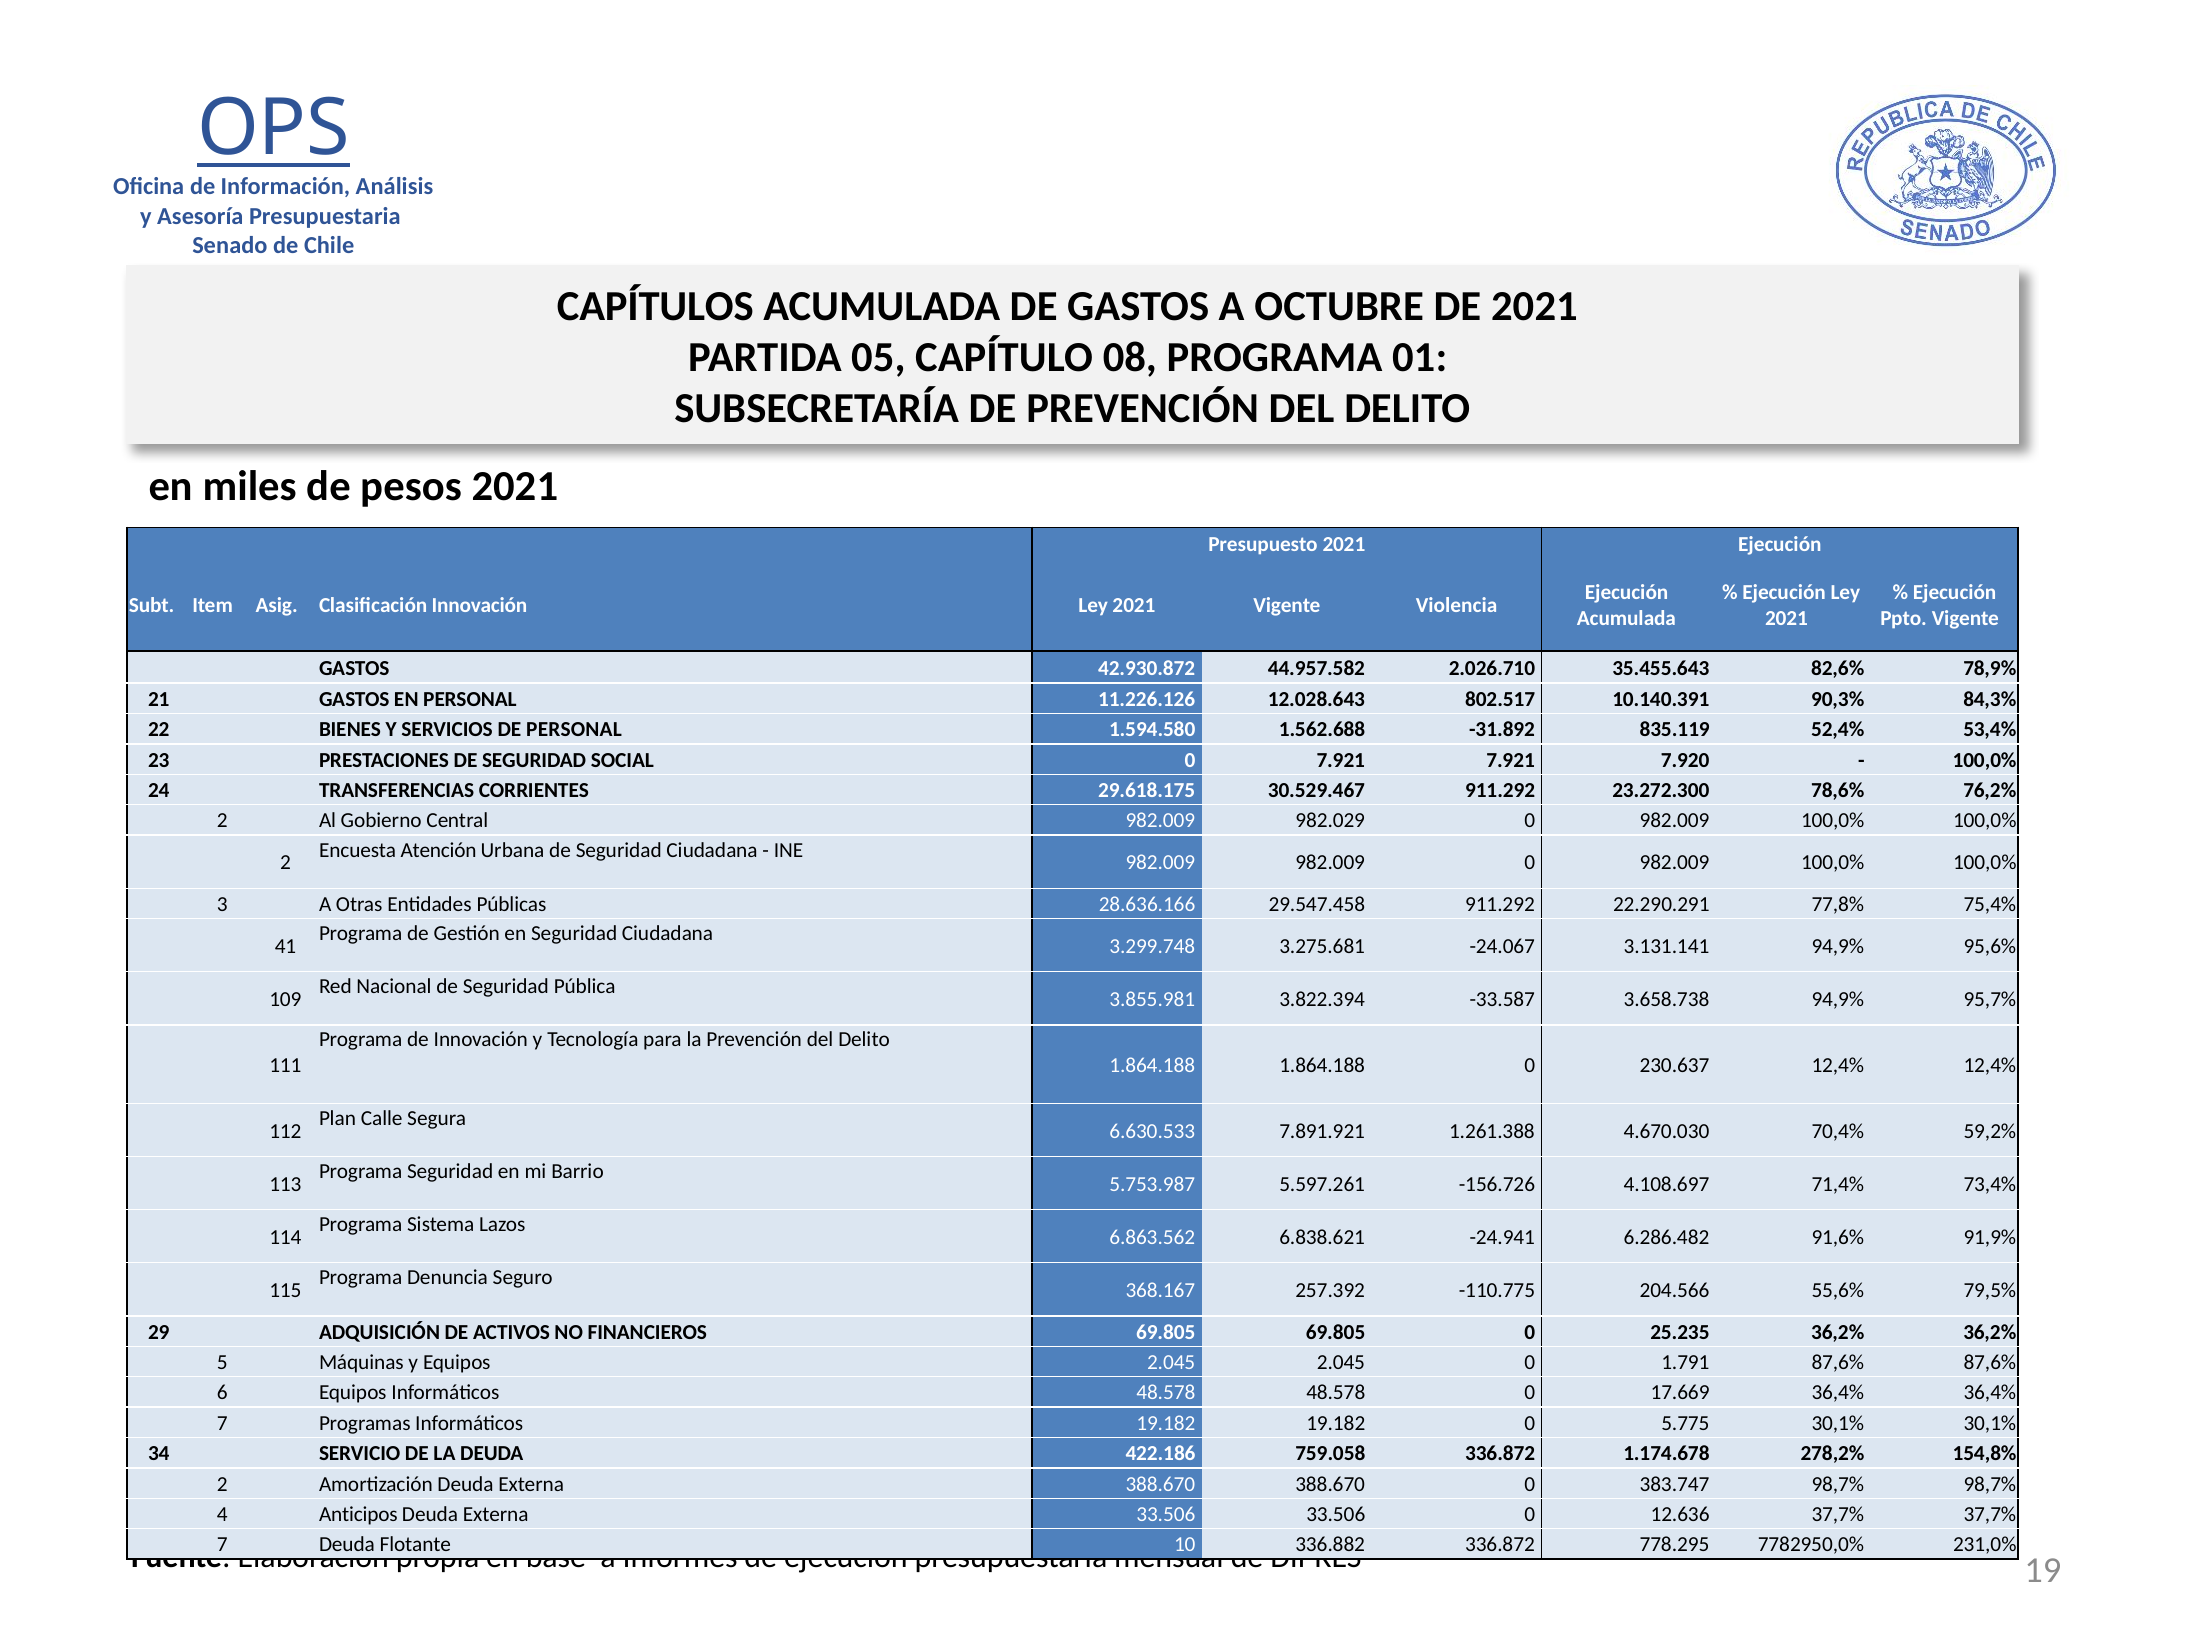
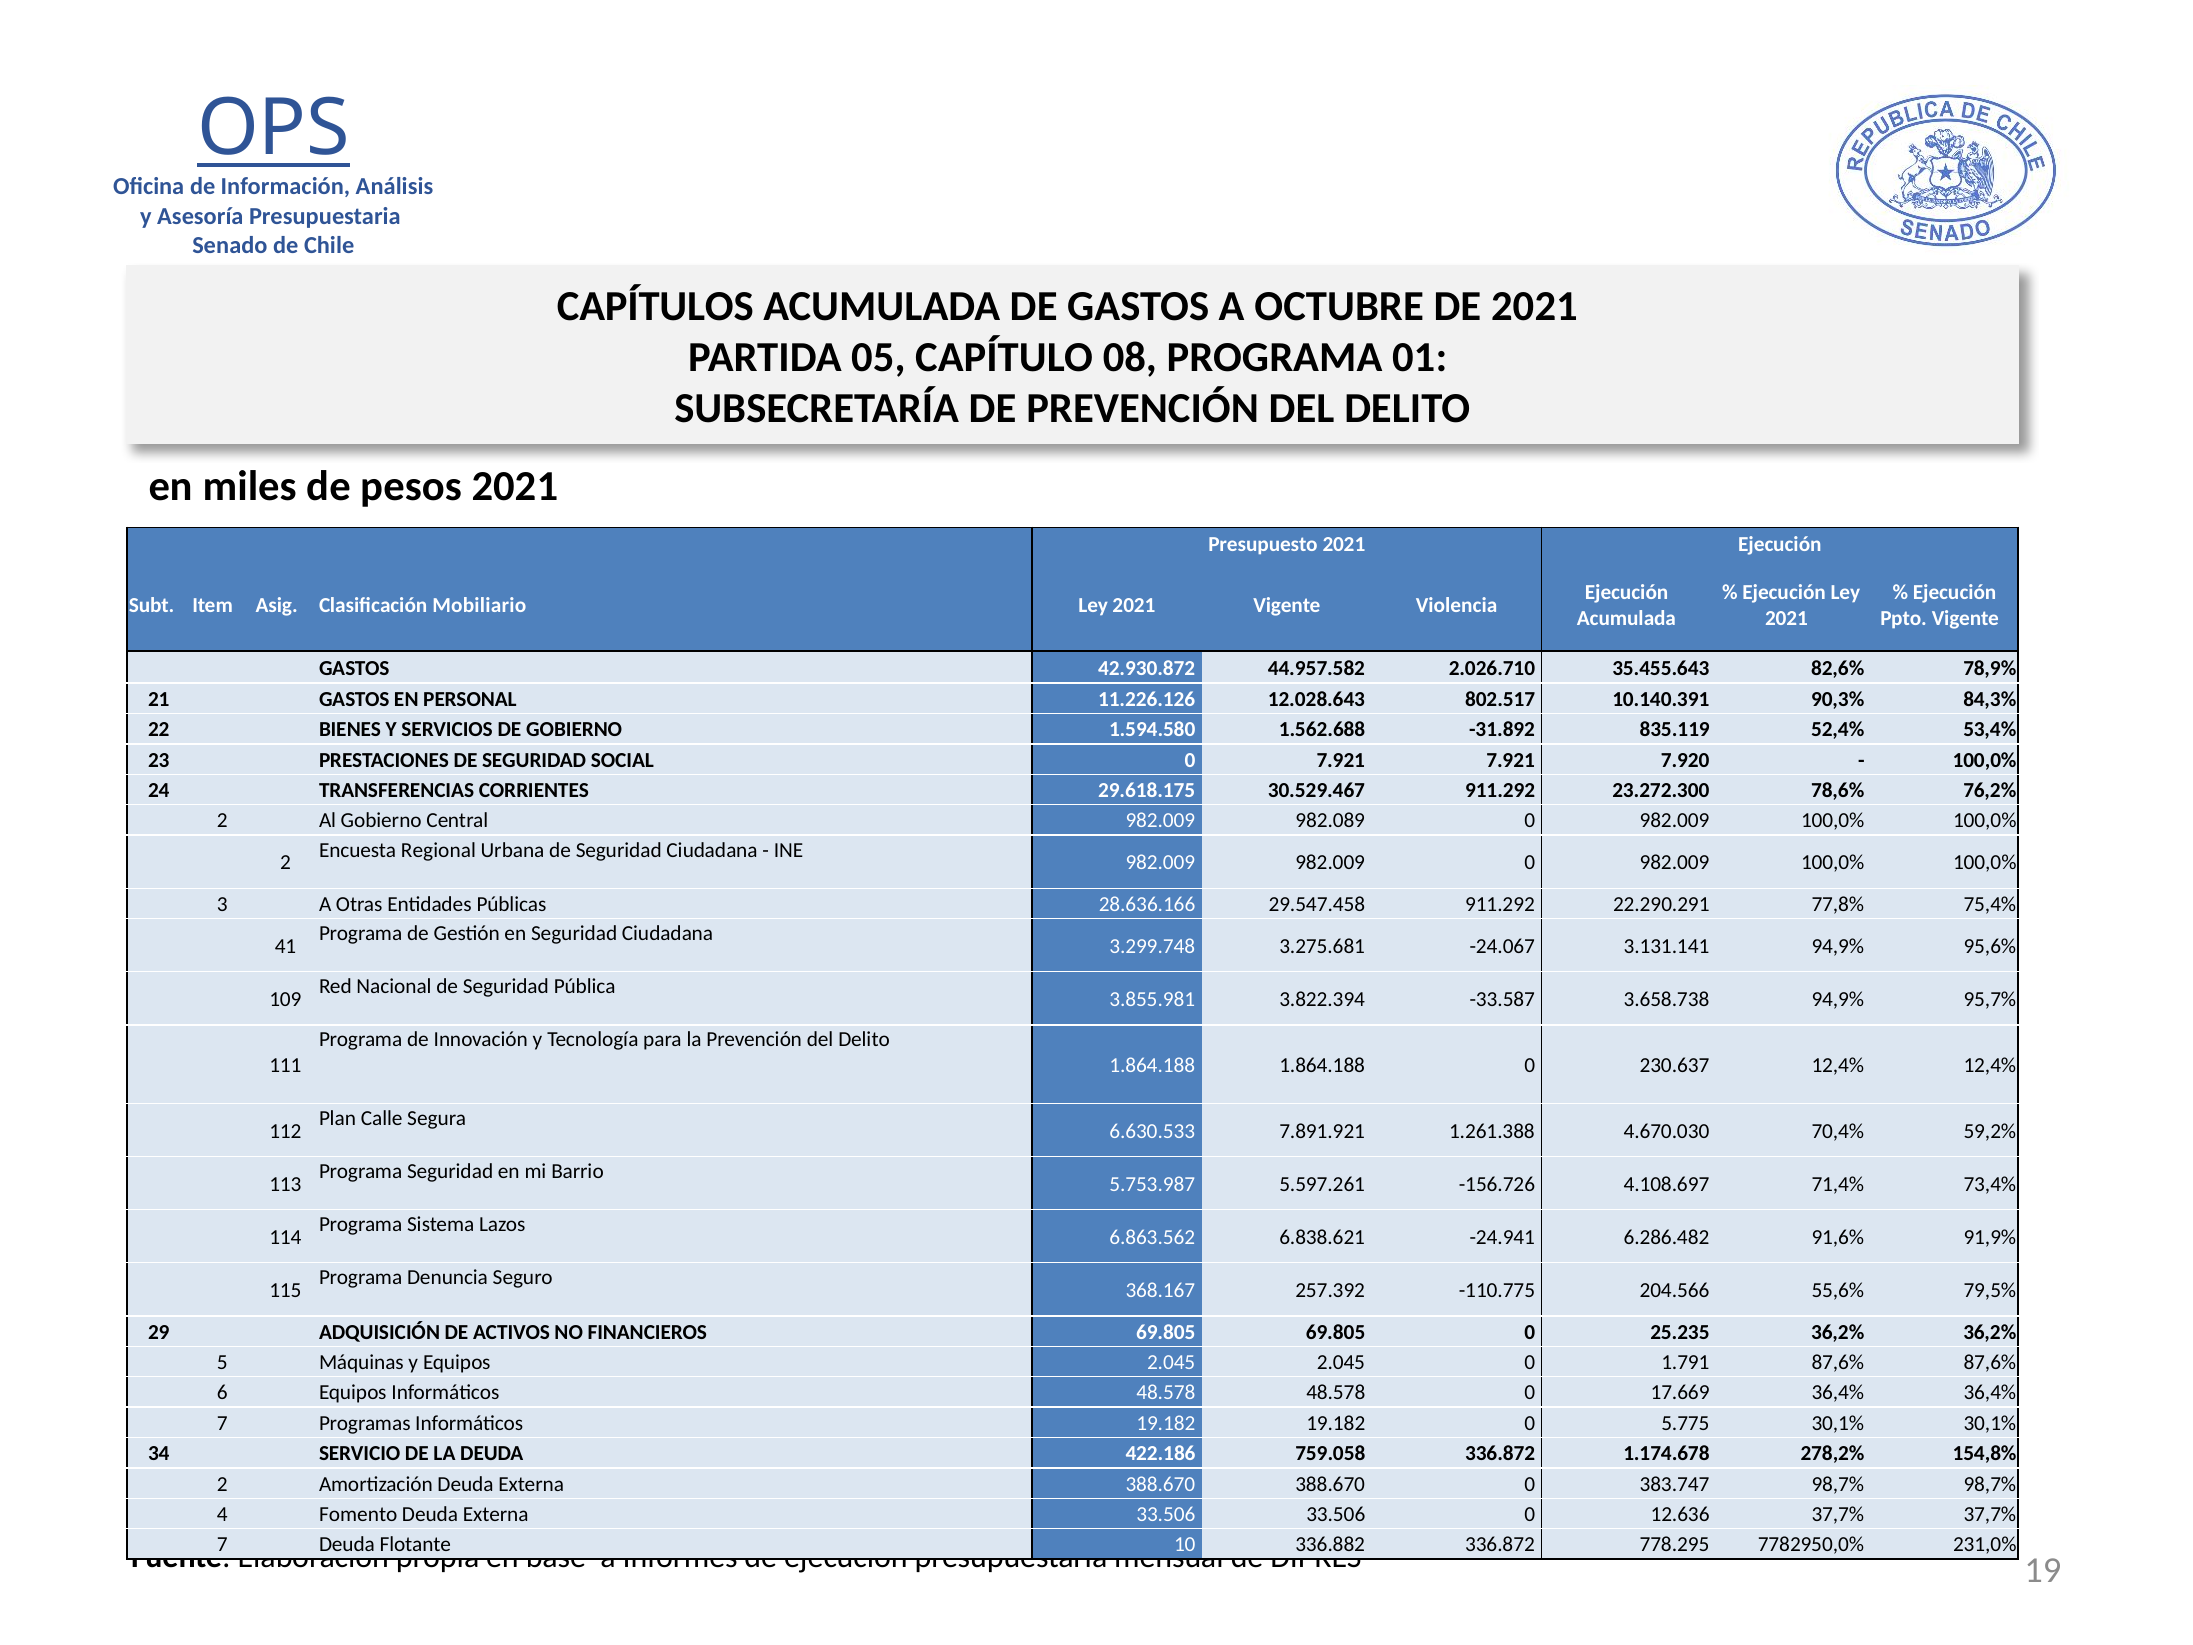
Clasificación Innovación: Innovación -> Mobiliario
DE PERSONAL: PERSONAL -> GOBIERNO
982.029: 982.029 -> 982.089
Atención: Atención -> Regional
Anticipos: Anticipos -> Fomento
